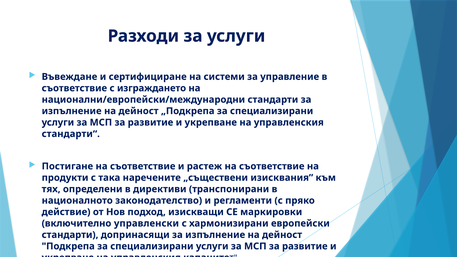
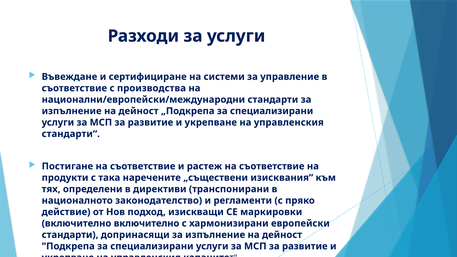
изграждането: изграждането -> производства
включително управленски: управленски -> включително
